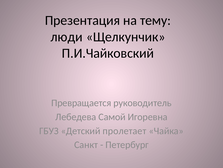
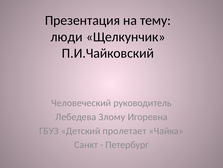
Превращается: Превращается -> Человеческий
Самой: Самой -> Злому
